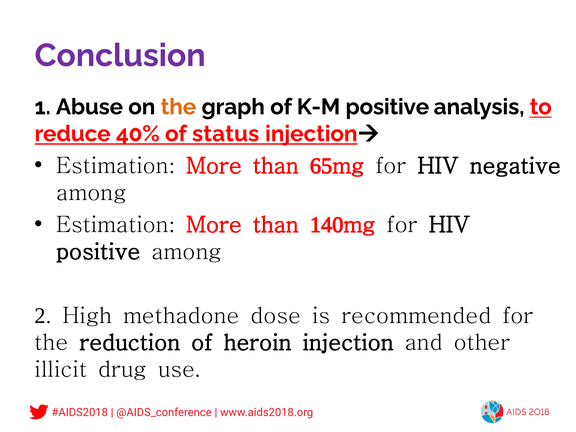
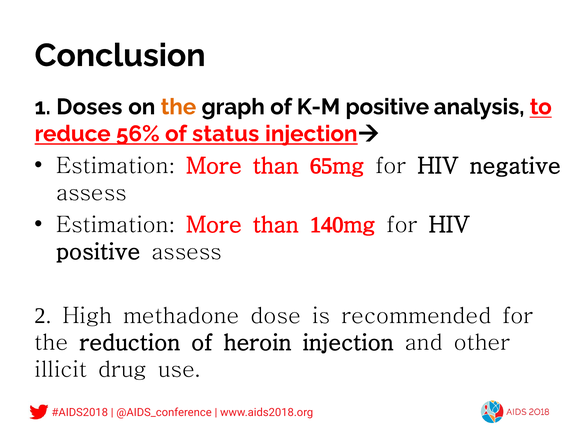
Conclusion colour: purple -> black
Abuse: Abuse -> Doses
40%: 40% -> 56%
among at (91, 193): among -> assess
positive among: among -> assess
